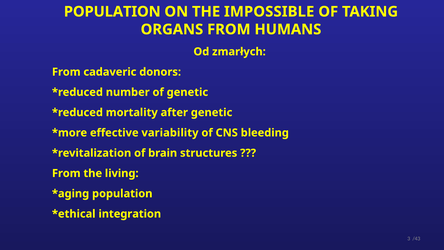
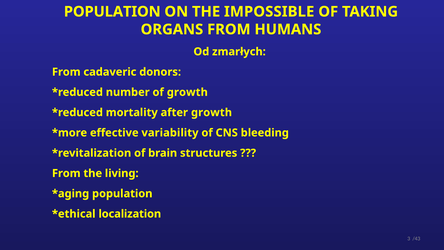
of genetic: genetic -> growth
after genetic: genetic -> growth
integration: integration -> localization
